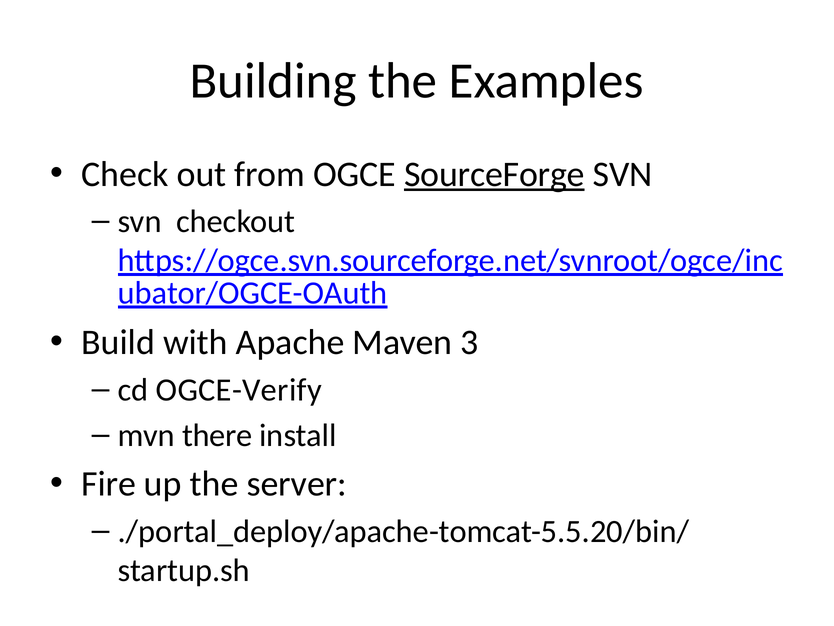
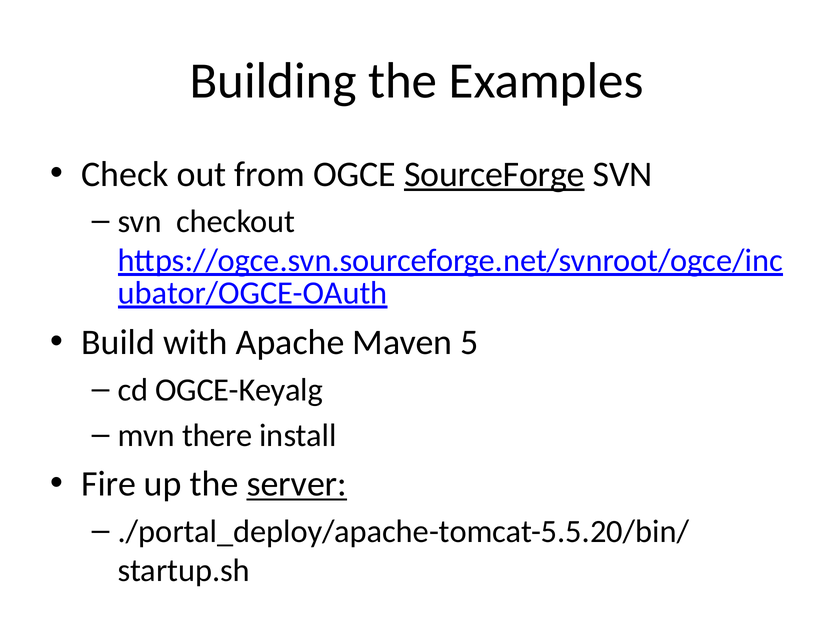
3: 3 -> 5
OGCE-Verify: OGCE-Verify -> OGCE-Keyalg
server underline: none -> present
